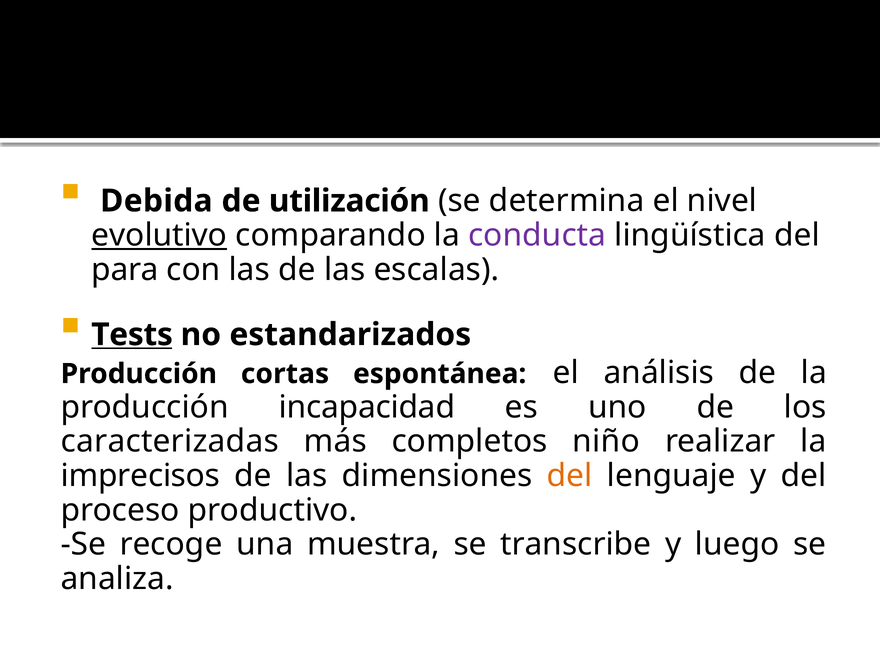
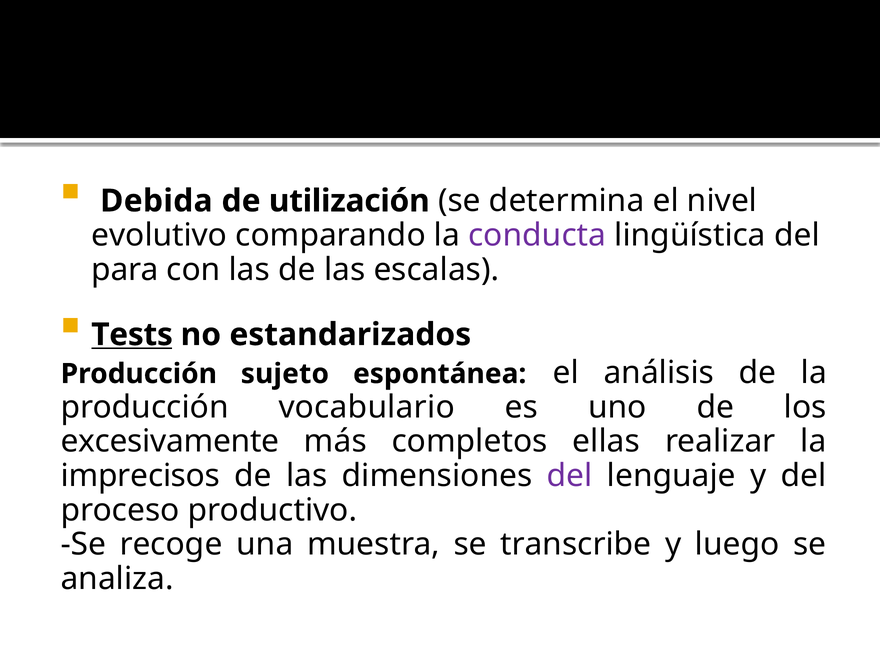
evolutivo underline: present -> none
cortas: cortas -> sujeto
incapacidad: incapacidad -> vocabulario
caracterizadas: caracterizadas -> excesivamente
niño: niño -> ellas
del at (570, 476) colour: orange -> purple
